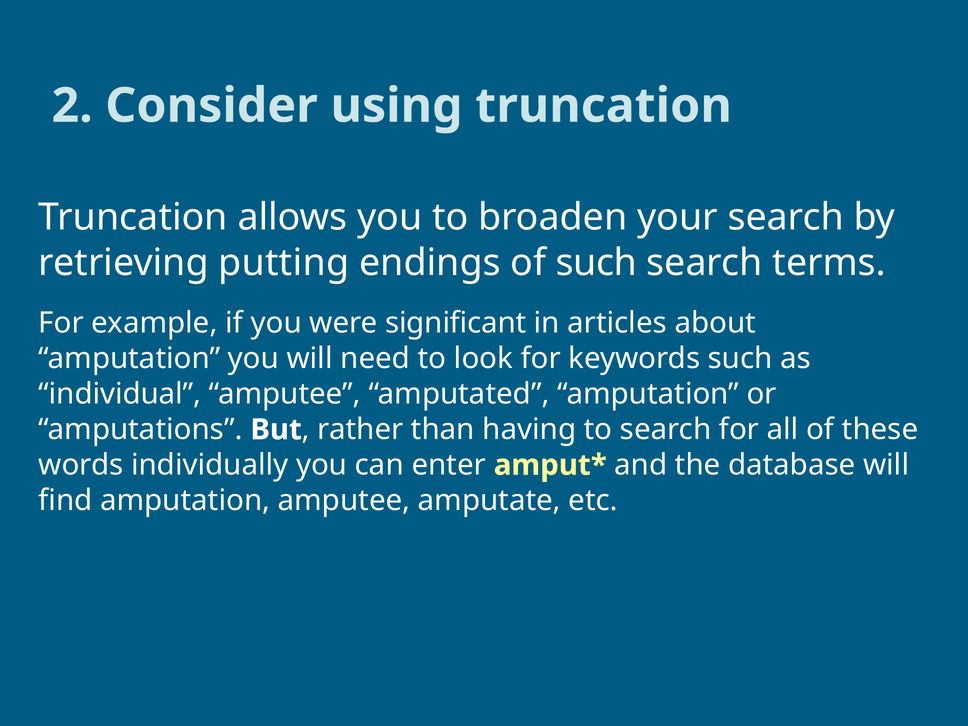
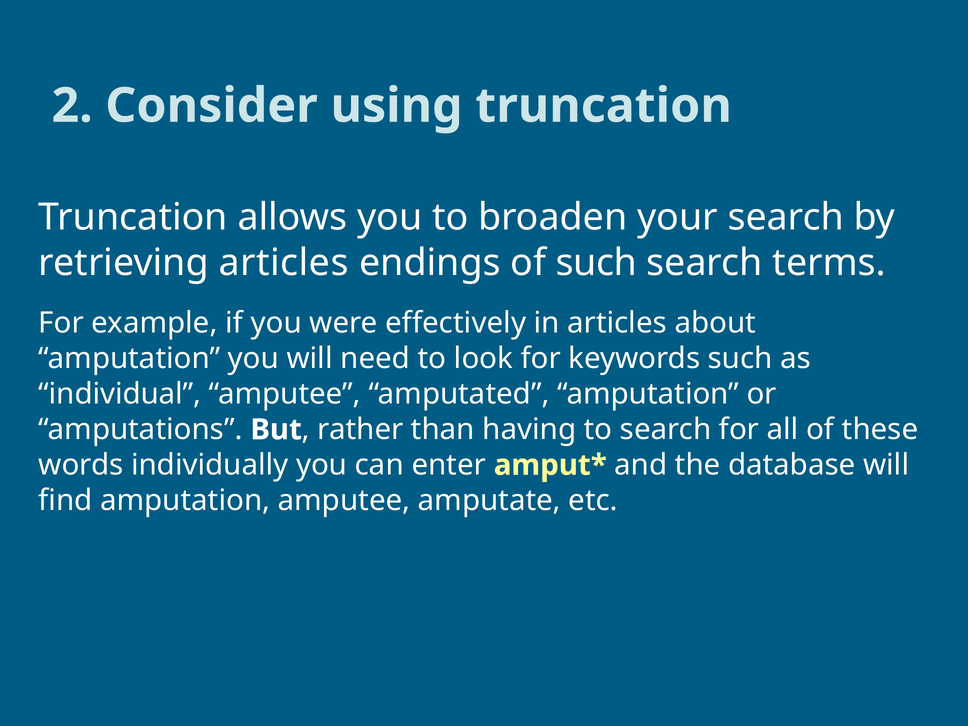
retrieving putting: putting -> articles
significant: significant -> effectively
